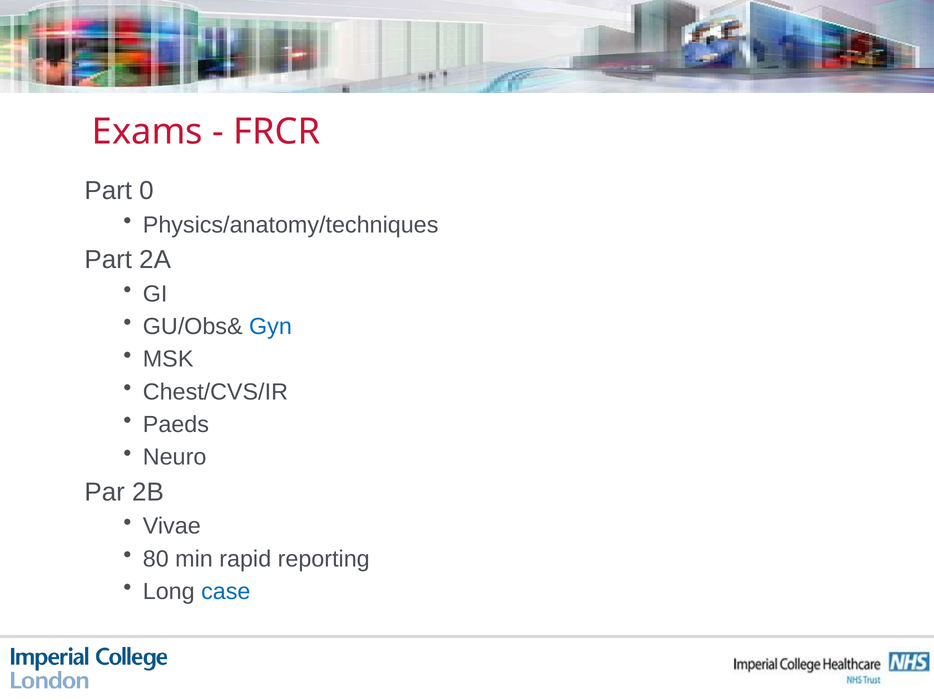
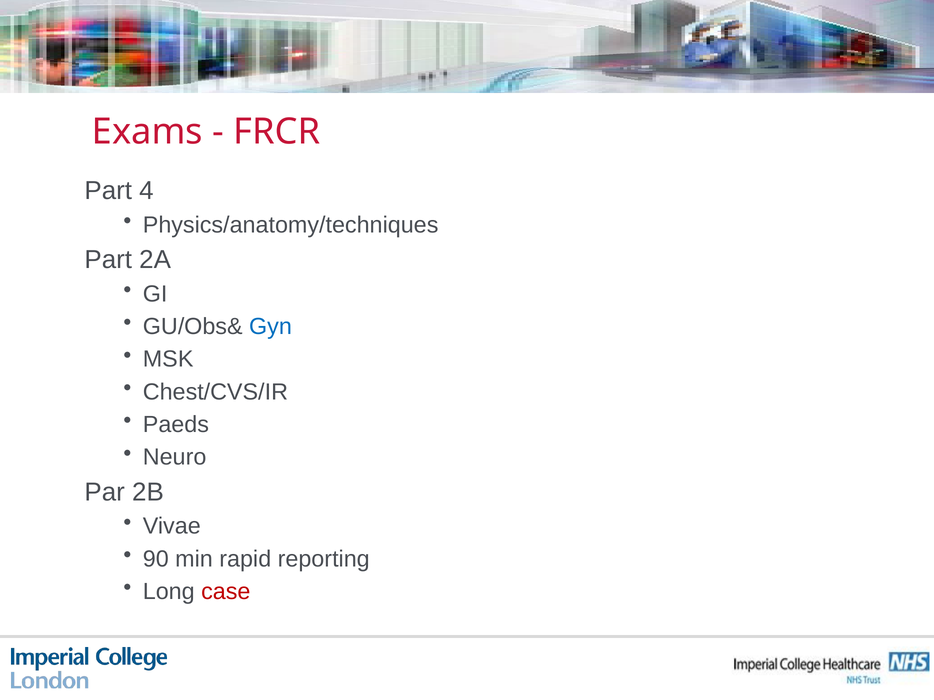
0: 0 -> 4
80: 80 -> 90
case colour: blue -> red
